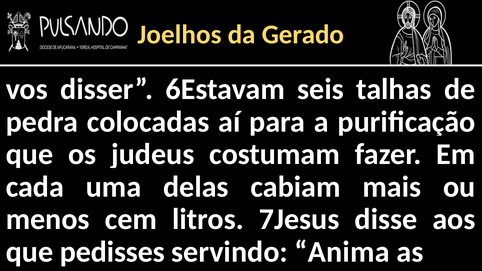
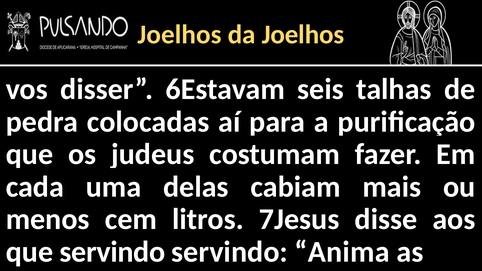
da Gerado: Gerado -> Joelhos
que pedisses: pedisses -> servindo
